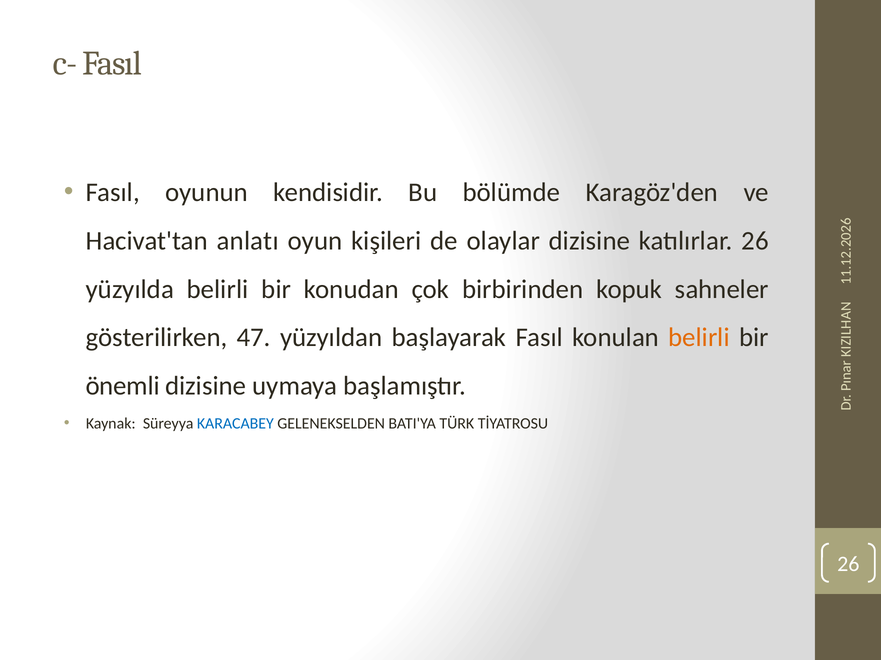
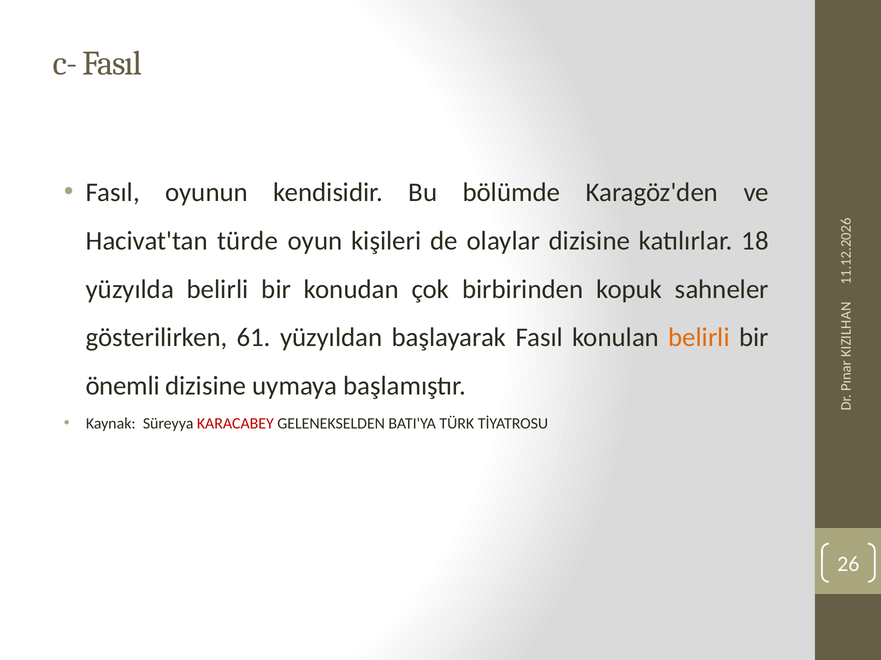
anlatı: anlatı -> türde
katılırlar 26: 26 -> 18
47: 47 -> 61
KARACABEY colour: blue -> red
